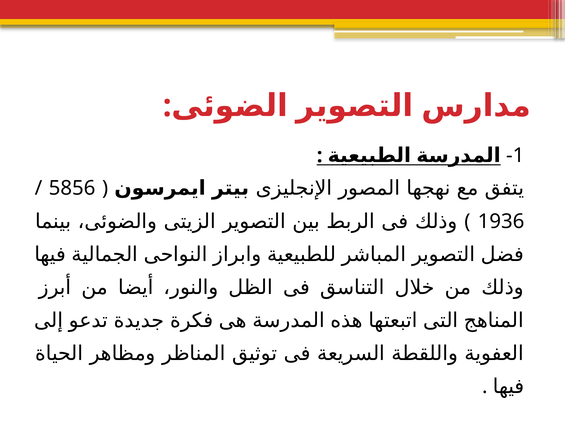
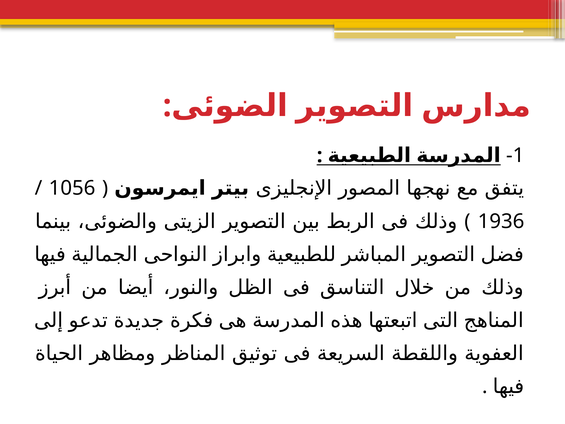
5856: 5856 -> 1056
